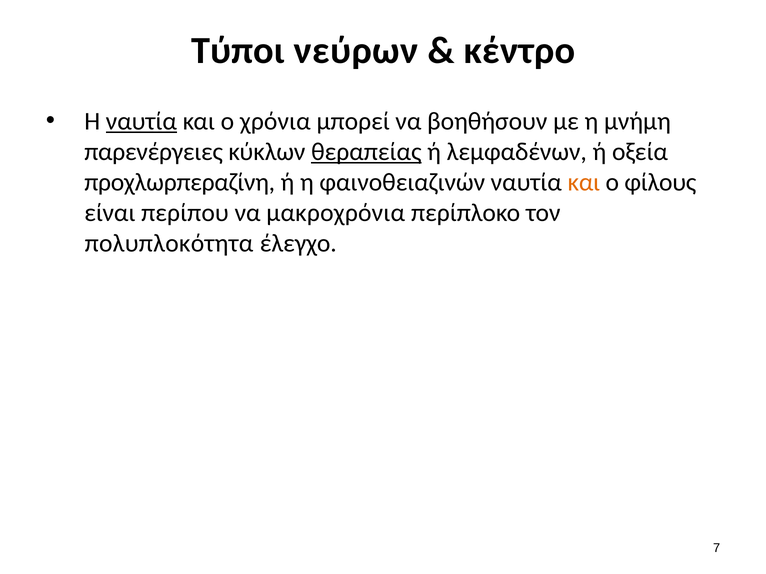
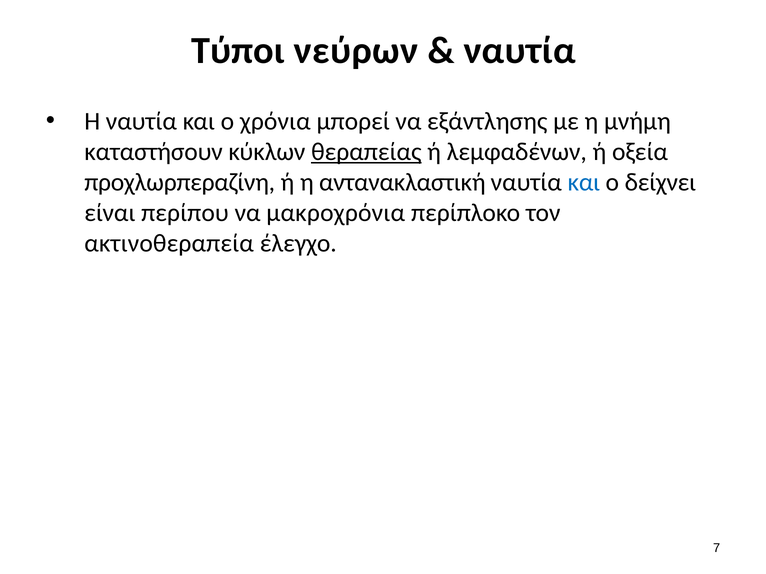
κέντρο at (520, 50): κέντρο -> ναυτία
ναυτία at (141, 121) underline: present -> none
βοηθήσουν: βοηθήσουν -> εξάντλησης
παρενέργειες: παρενέργειες -> καταστήσουν
φαινοθειαζινών: φαινοθειαζινών -> αντανακλαστική
και at (584, 182) colour: orange -> blue
φίλους: φίλους -> δείχνει
πολυπλοκότητα: πολυπλοκότητα -> ακτινοθεραπεία
